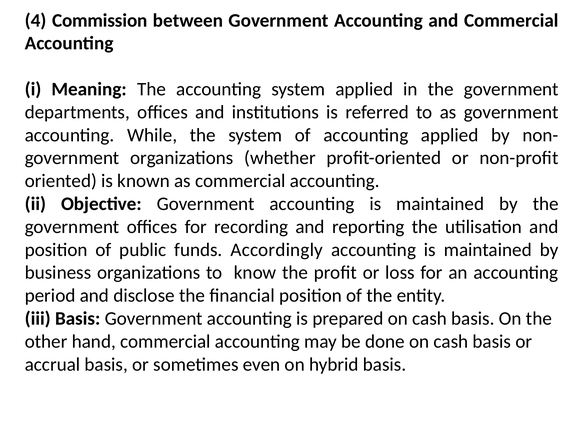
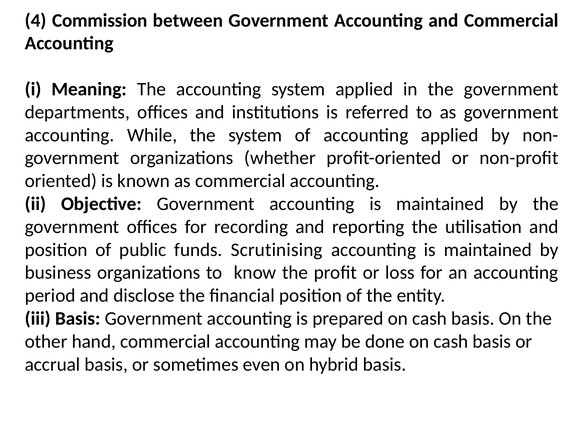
Accordingly: Accordingly -> Scrutinising
